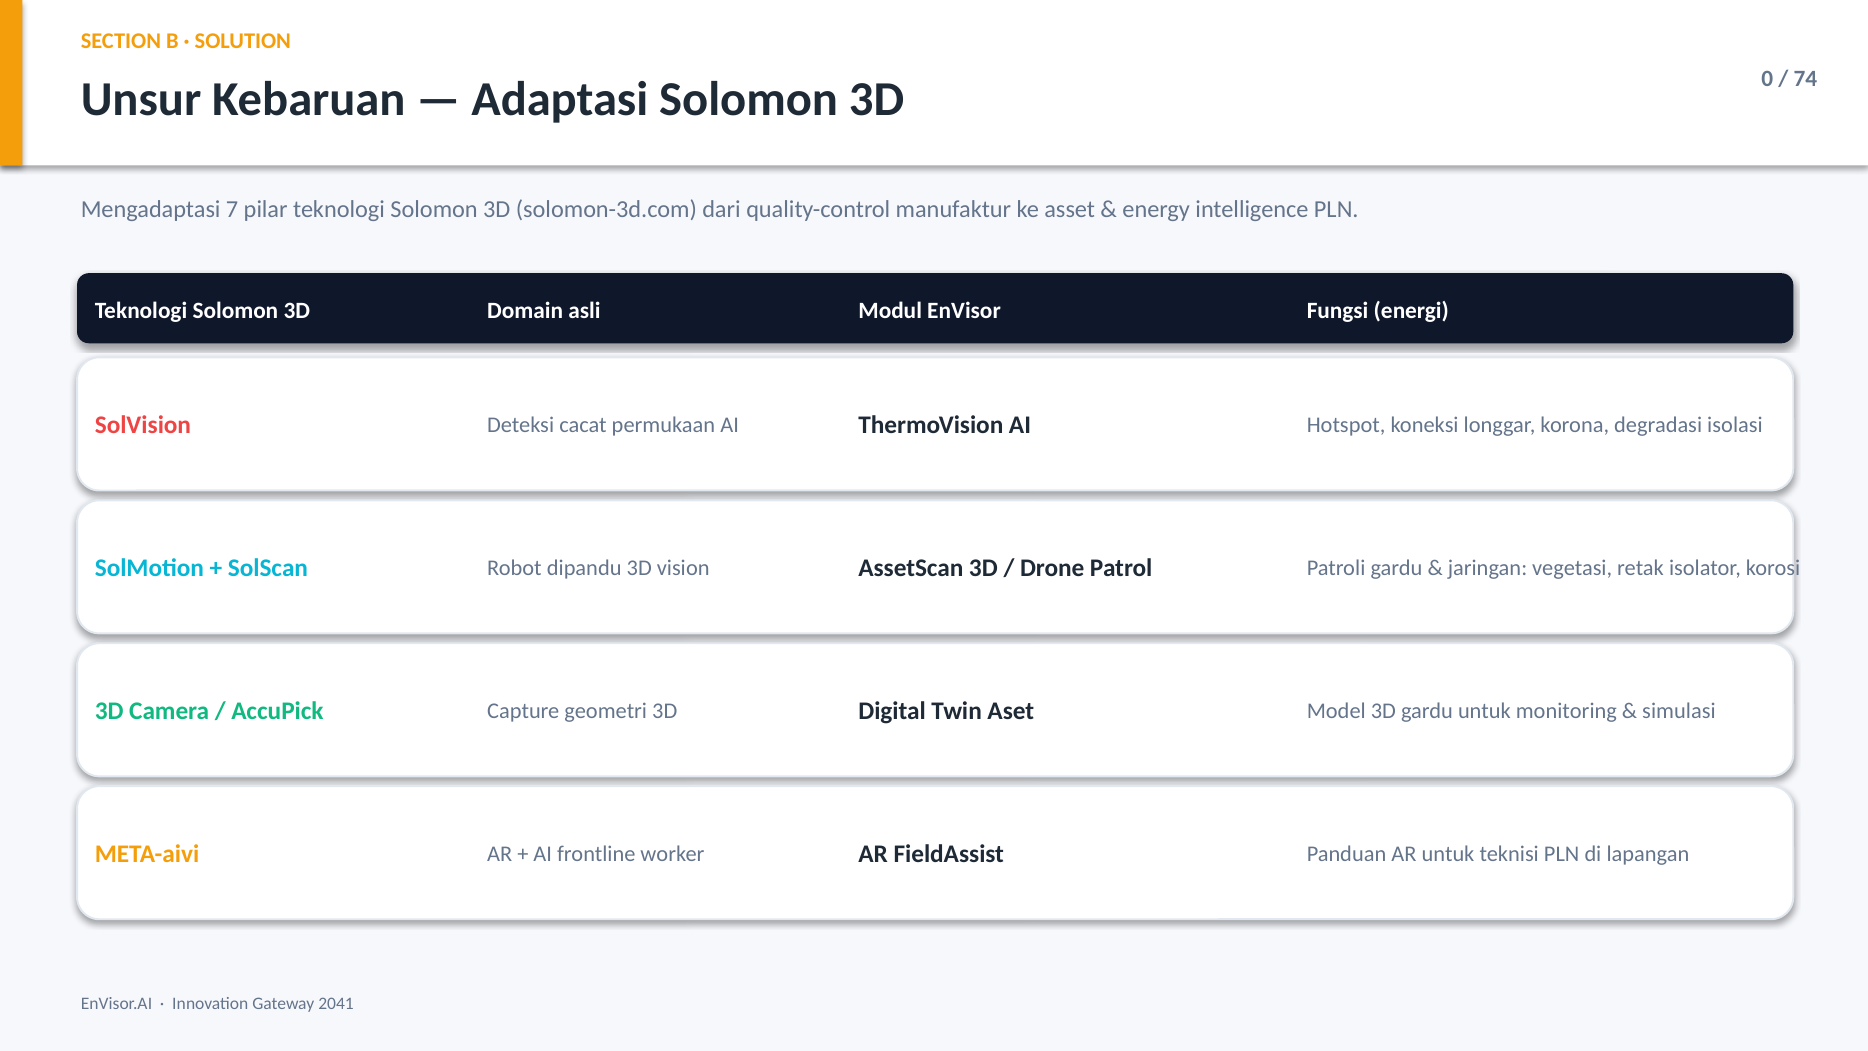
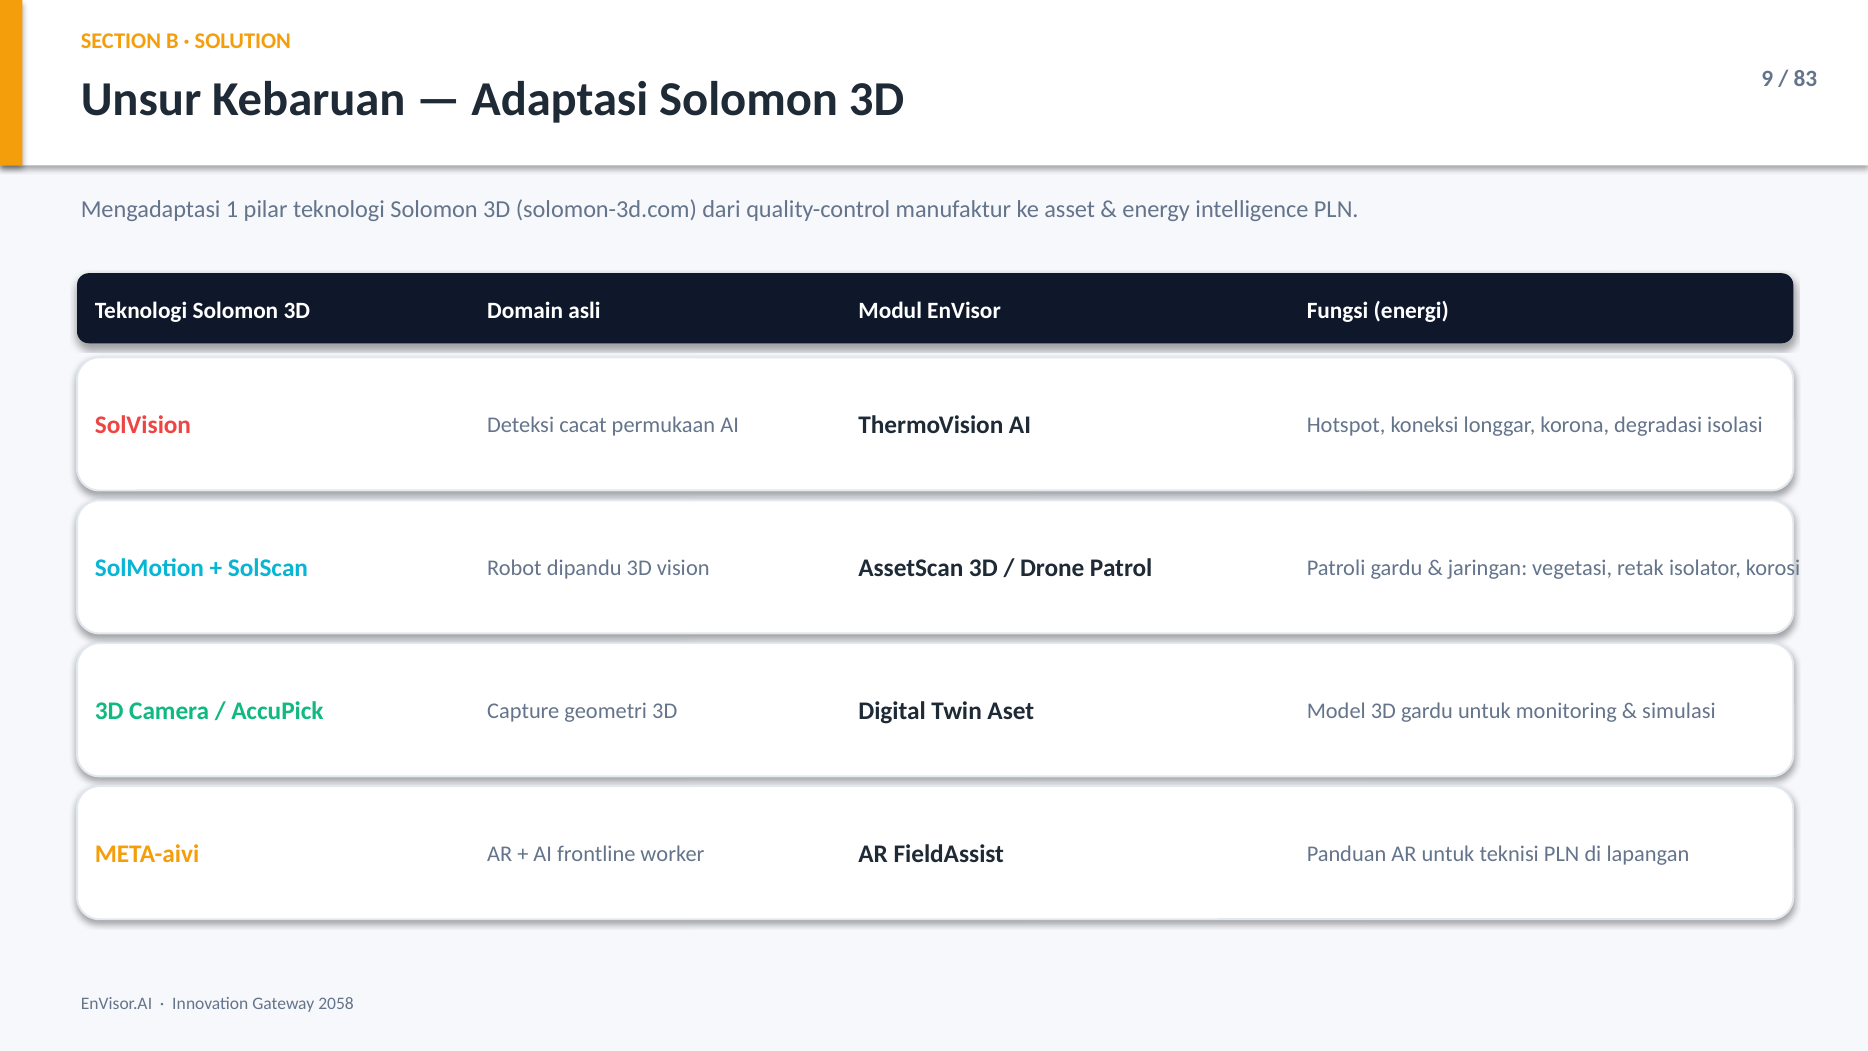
0: 0 -> 9
74: 74 -> 83
7: 7 -> 1
2041: 2041 -> 2058
